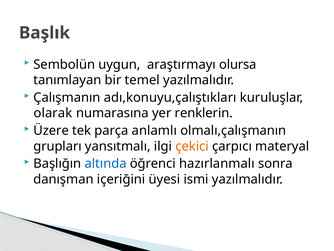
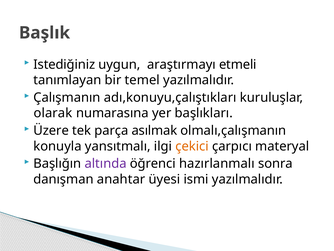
Sembolün: Sembolün -> Istediğiniz
olursa: olursa -> etmeli
renklerin: renklerin -> başlıkları
anlamlı: anlamlı -> asılmak
grupları: grupları -> konuyla
altında colour: blue -> purple
içeriğini: içeriğini -> anahtar
